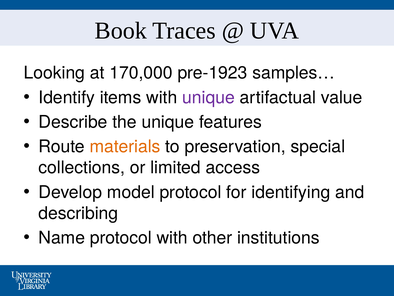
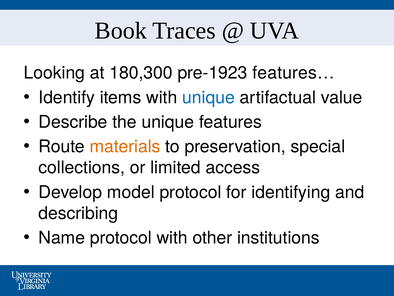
170,000: 170,000 -> 180,300
samples…: samples… -> features…
unique at (208, 97) colour: purple -> blue
